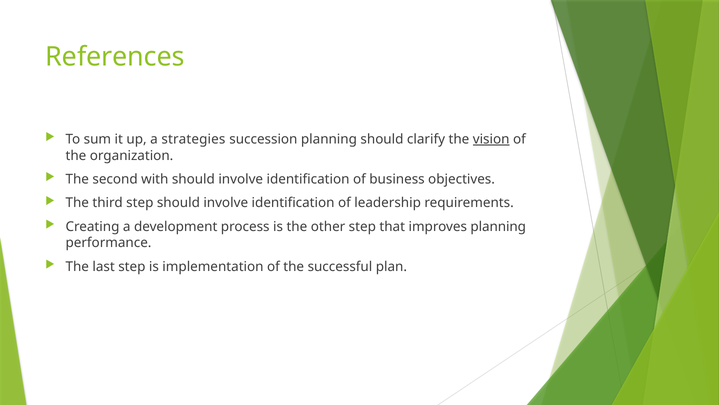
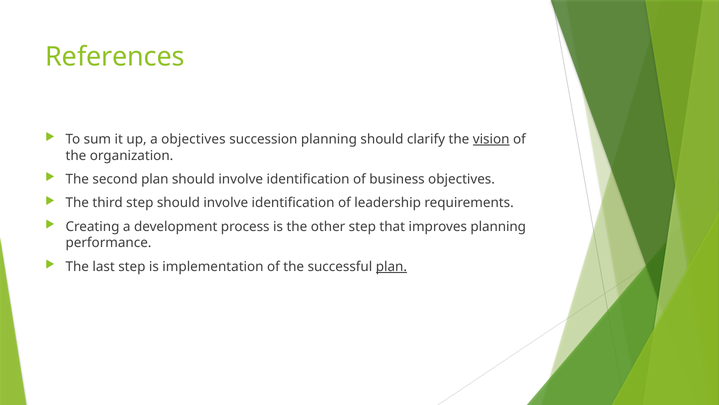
a strategies: strategies -> objectives
second with: with -> plan
plan at (391, 266) underline: none -> present
